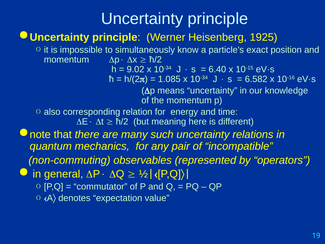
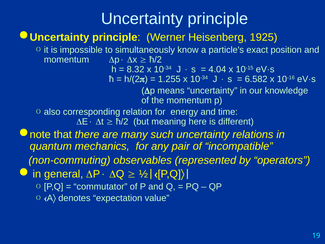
9.02: 9.02 -> 8.32
6.40: 6.40 -> 4.04
1.085: 1.085 -> 1.255
